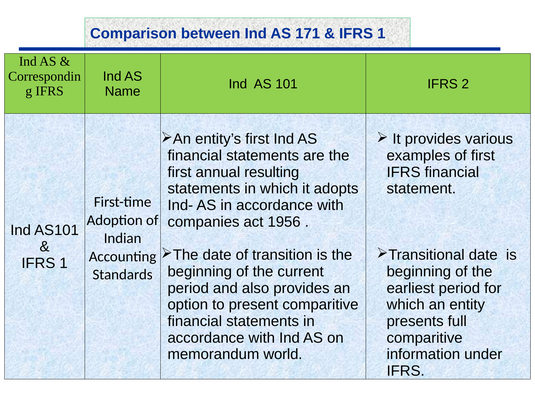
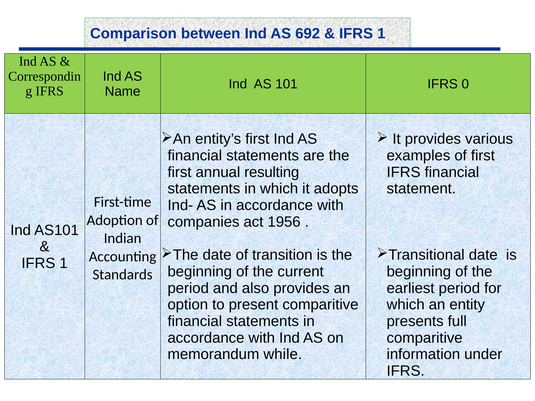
171: 171 -> 692
2: 2 -> 0
world: world -> while
